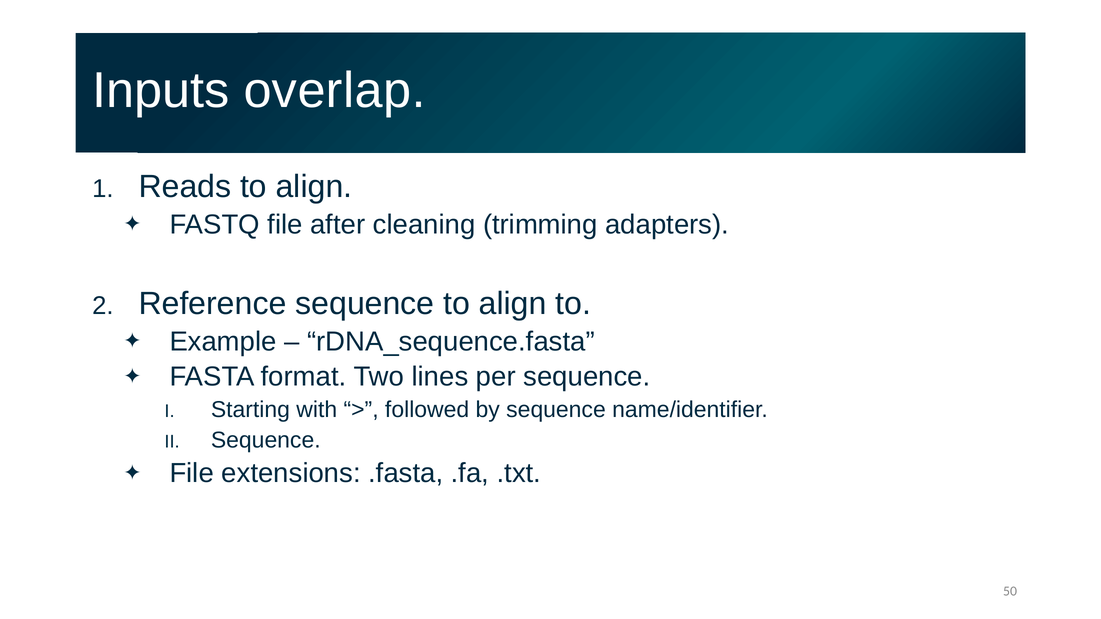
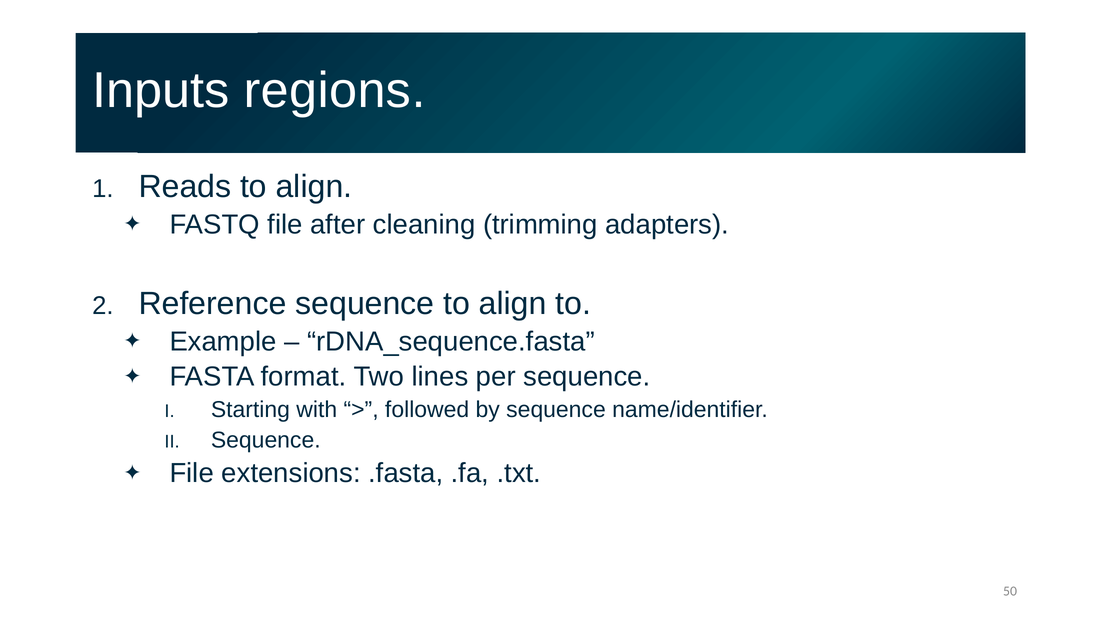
overlap: overlap -> regions
